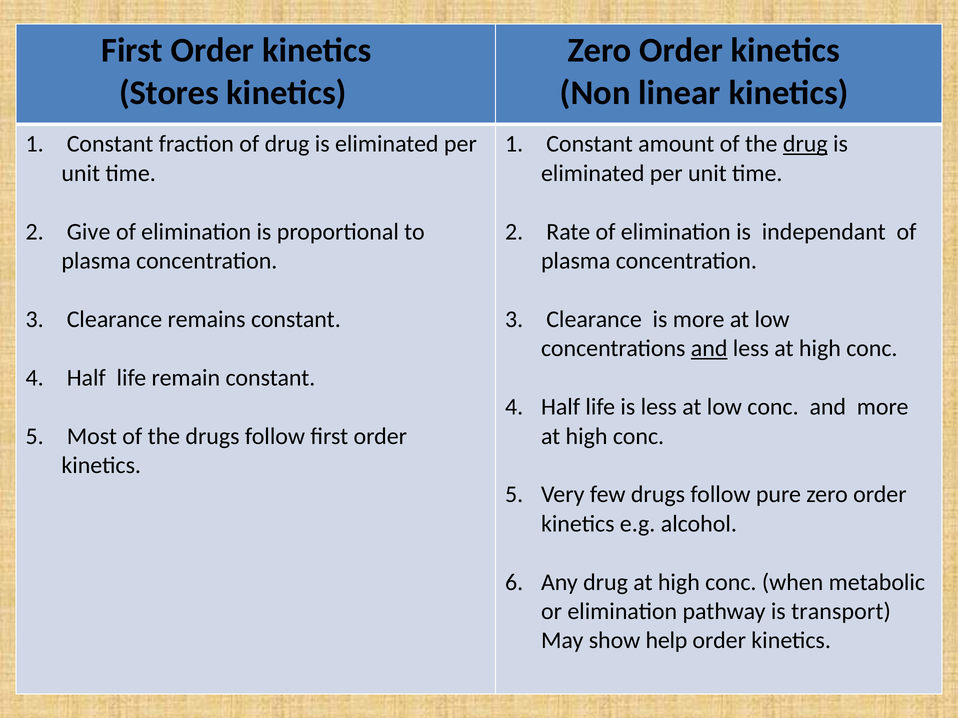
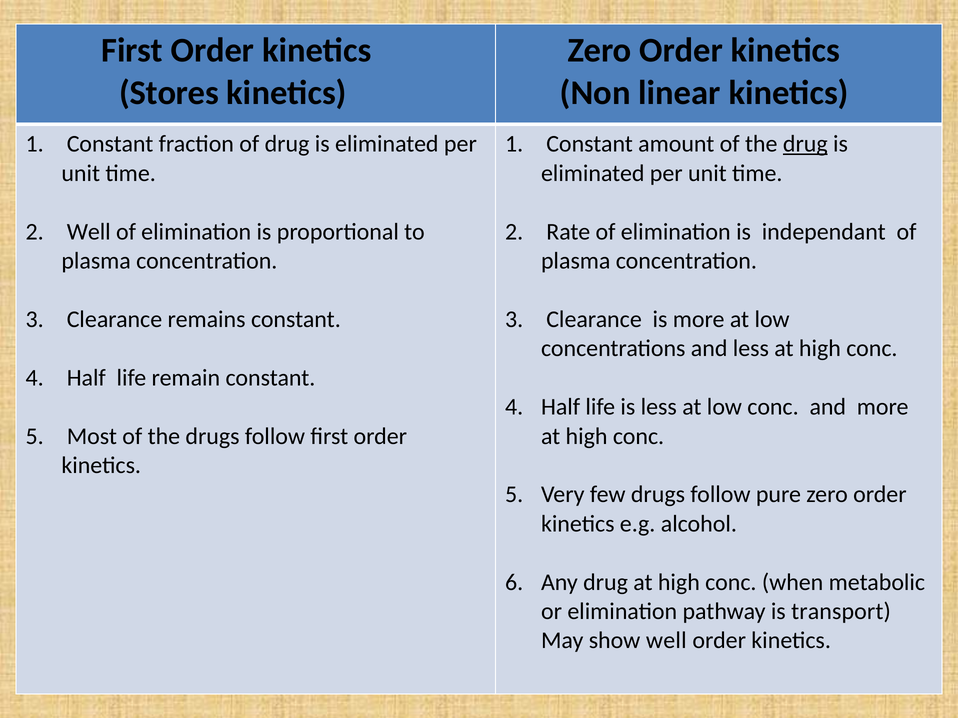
Give at (89, 232): Give -> Well
and at (709, 349) underline: present -> none
show help: help -> well
